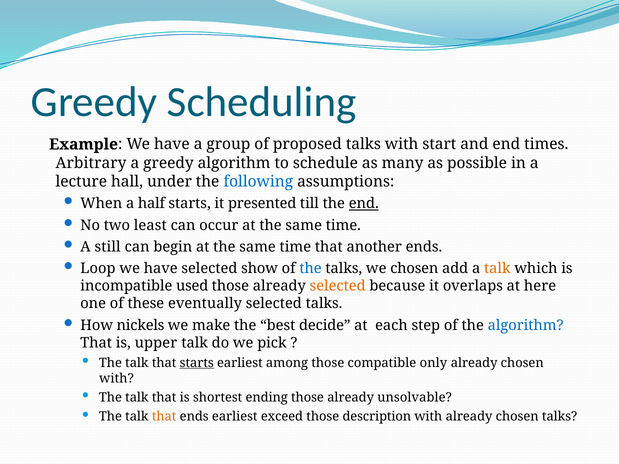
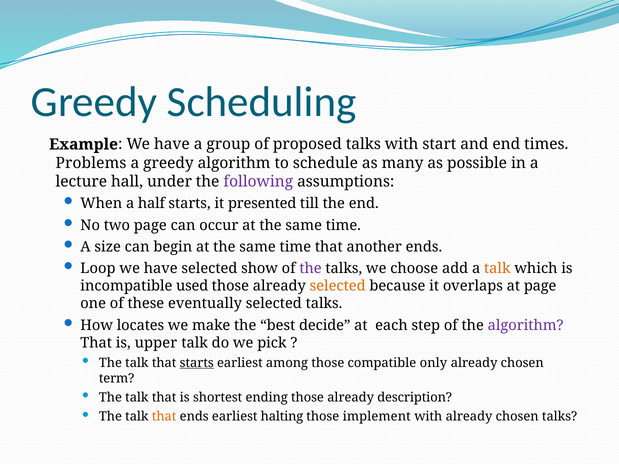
Arbitrary: Arbitrary -> Problems
following colour: blue -> purple
end at (364, 204) underline: present -> none
two least: least -> page
still: still -> size
the at (311, 269) colour: blue -> purple
we chosen: chosen -> choose
at here: here -> page
nickels: nickels -> locates
algorithm at (526, 325) colour: blue -> purple
with at (116, 378): with -> term
unsolvable: unsolvable -> description
exceed: exceed -> halting
description: description -> implement
